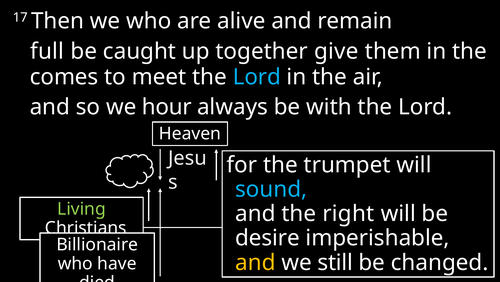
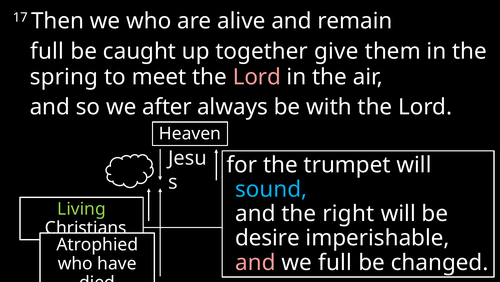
comes: comes -> spring
Lord at (257, 77) colour: light blue -> pink
hour: hour -> after
Billionaire: Billionaire -> Atrophied
and at (255, 262) colour: yellow -> pink
we still: still -> full
